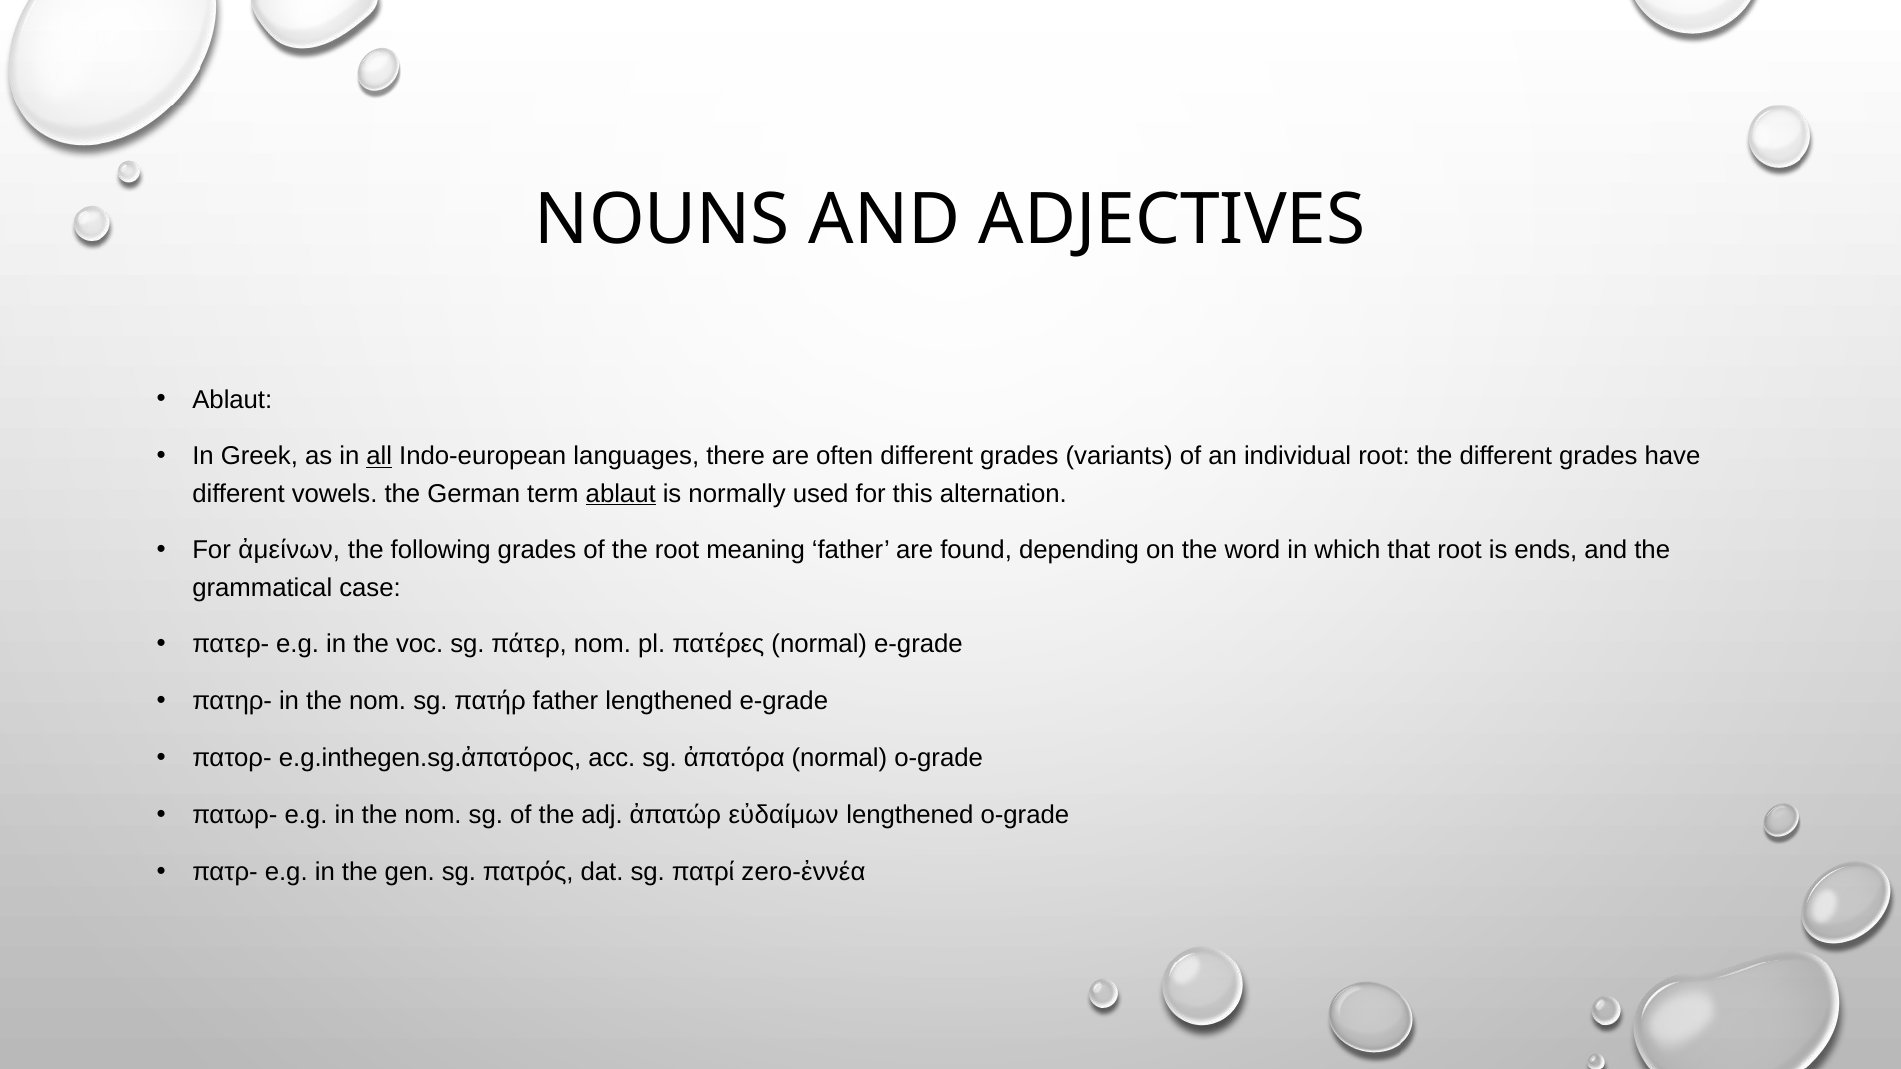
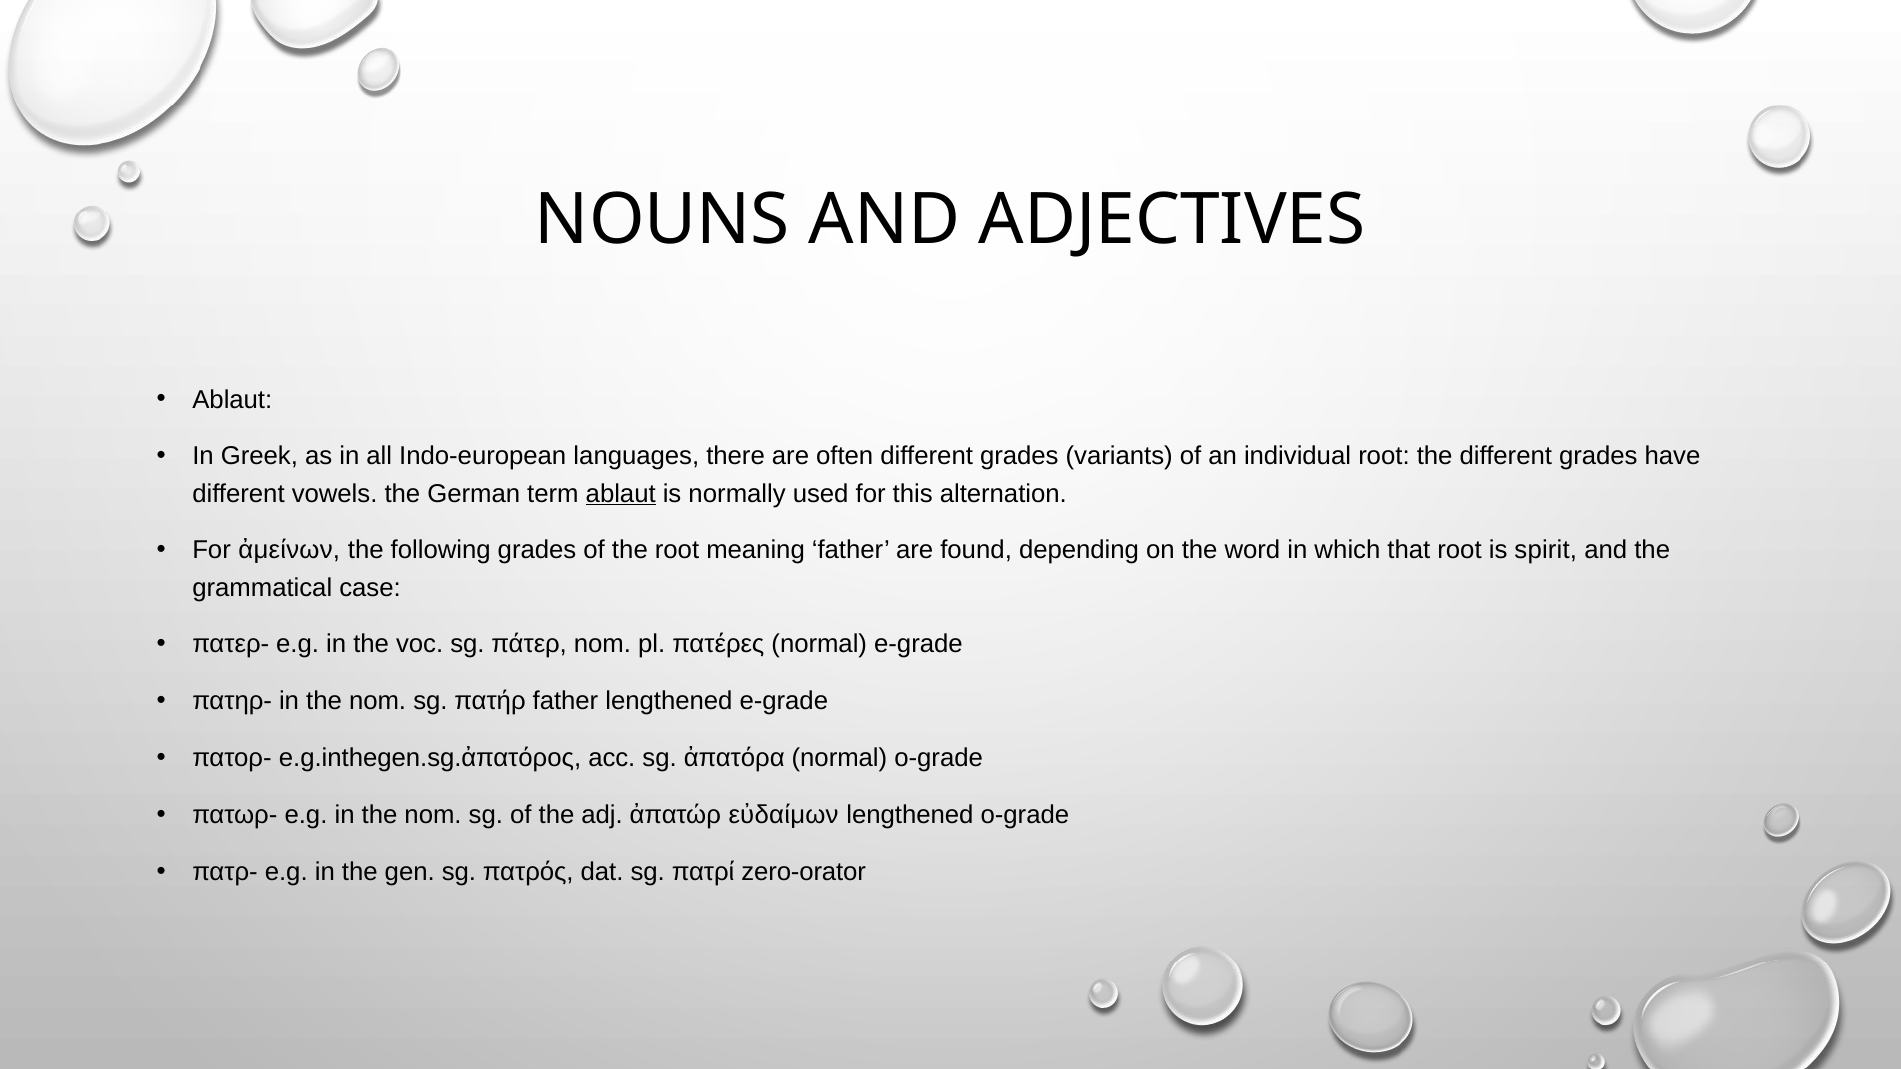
all underline: present -> none
ends: ends -> spirit
zero-ἐννέα: zero-ἐννέα -> zero-orator
